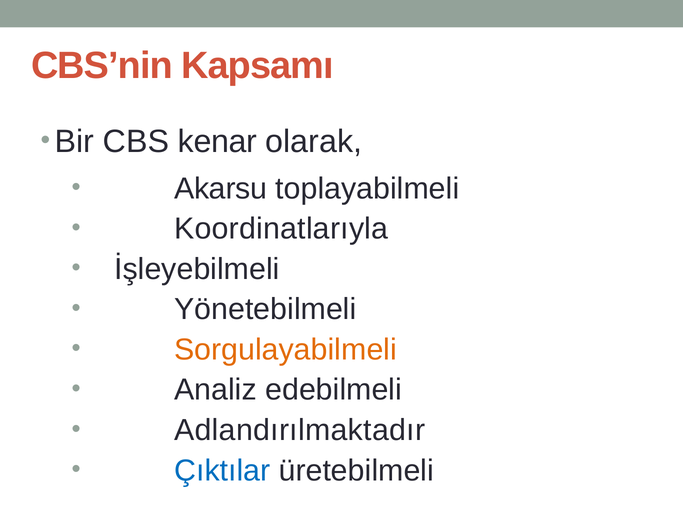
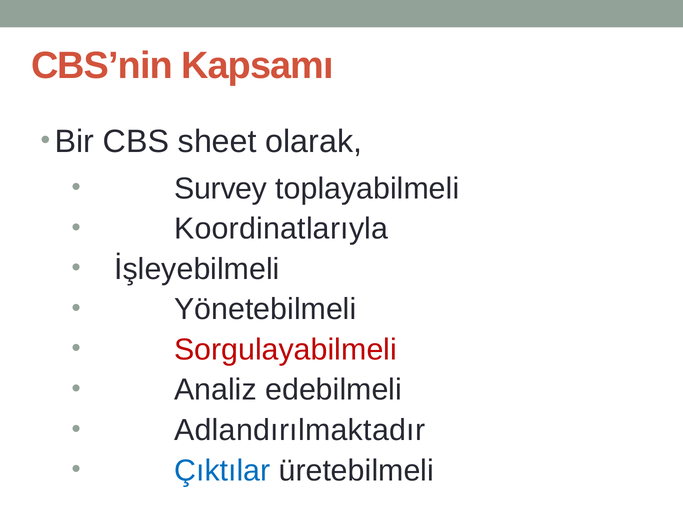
kenar: kenar -> sheet
Akarsu: Akarsu -> Survey
Sorgulayabilmeli colour: orange -> red
